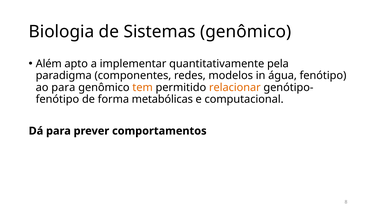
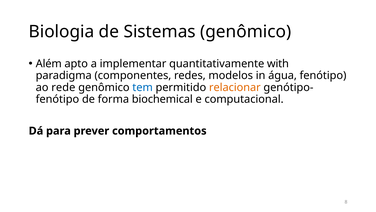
pela: pela -> with
ao para: para -> rede
tem colour: orange -> blue
metabólicas: metabólicas -> biochemical
